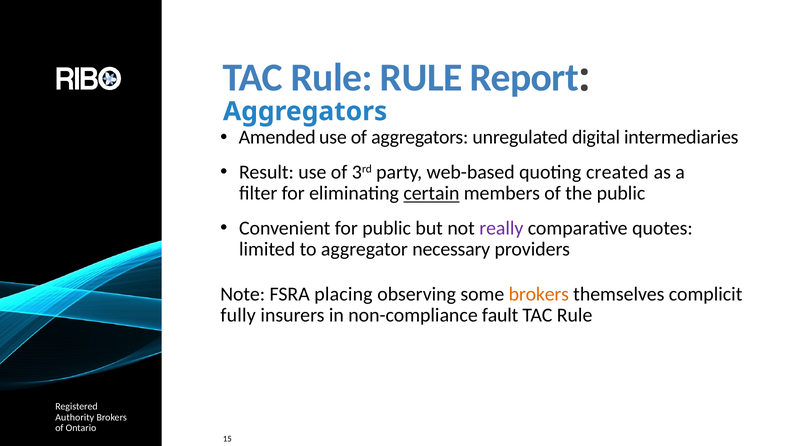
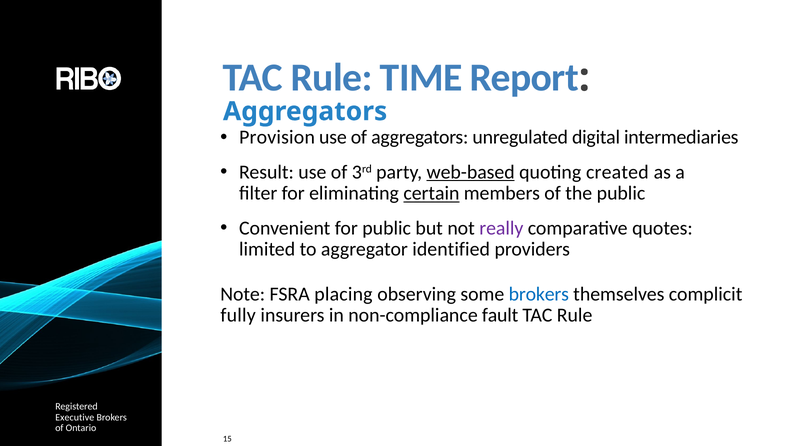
Rule RULE: RULE -> TIME
Amended: Amended -> Provision
web-based underline: none -> present
necessary: necessary -> identified
brokers at (539, 294) colour: orange -> blue
Authority: Authority -> Executive
